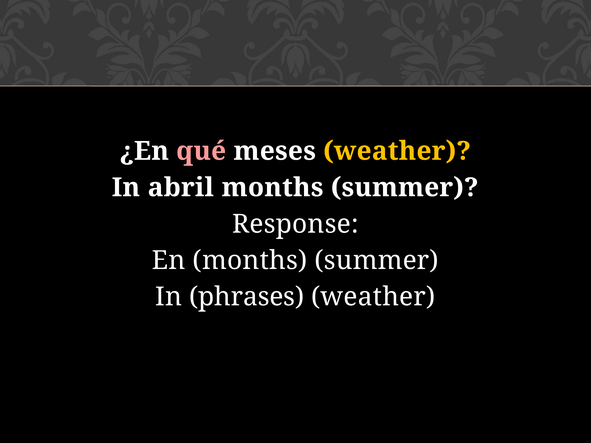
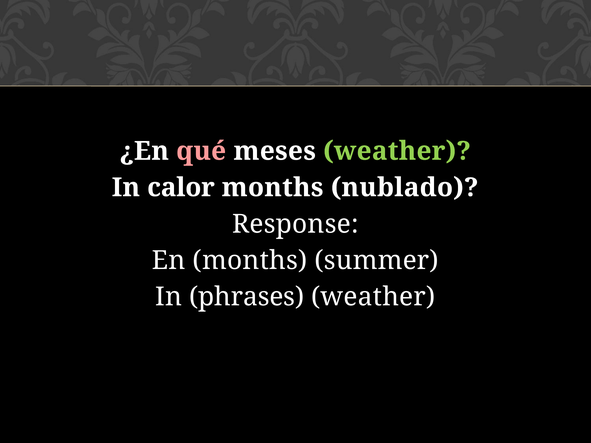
weather at (397, 151) colour: yellow -> light green
abril: abril -> calor
summer at (405, 188): summer -> nublado
